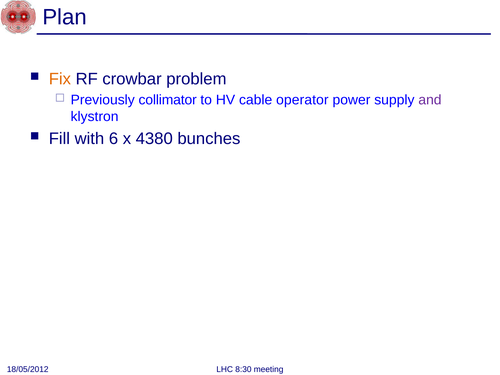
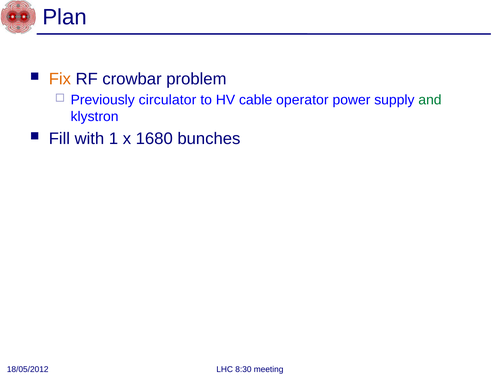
collimator: collimator -> circulator
and colour: purple -> green
6: 6 -> 1
4380: 4380 -> 1680
